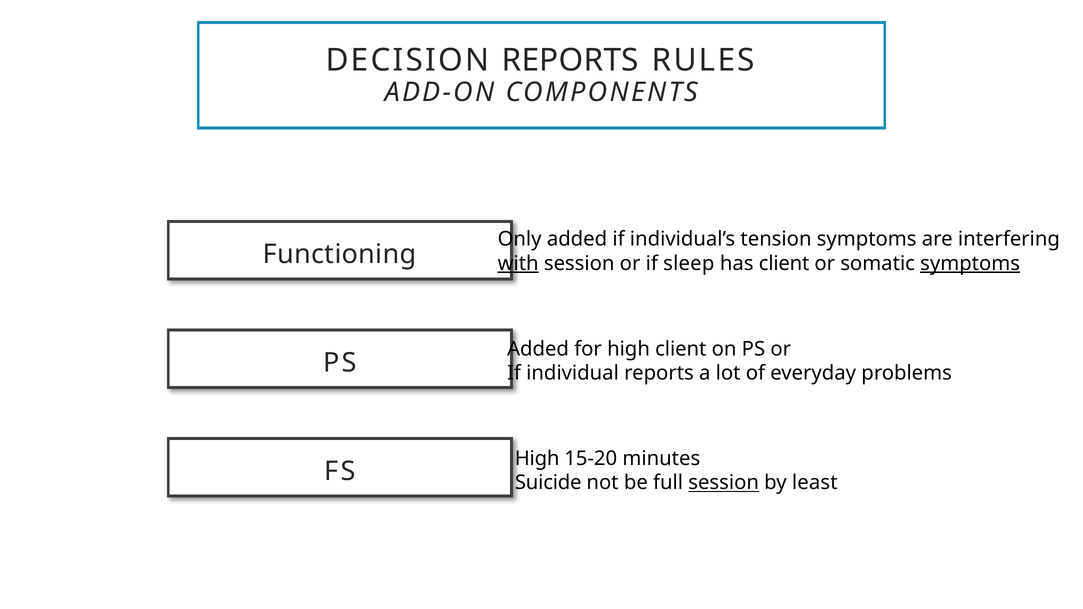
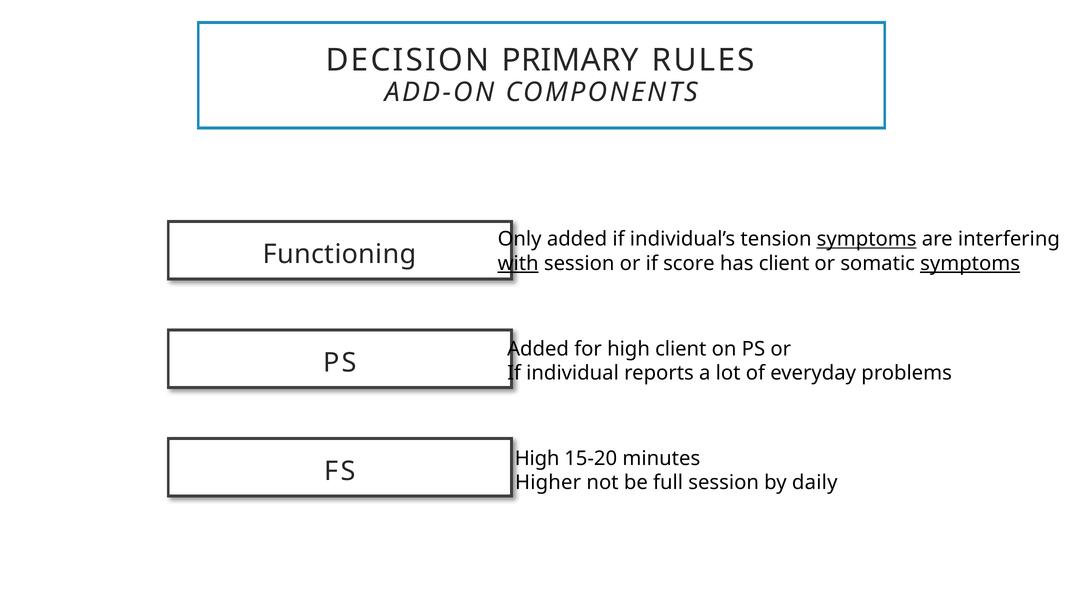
DECISION REPORTS: REPORTS -> PRIMARY
symptoms at (867, 239) underline: none -> present
sleep: sleep -> score
Suicide: Suicide -> Higher
session at (724, 483) underline: present -> none
least: least -> daily
